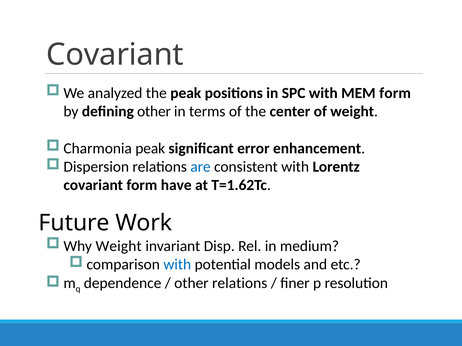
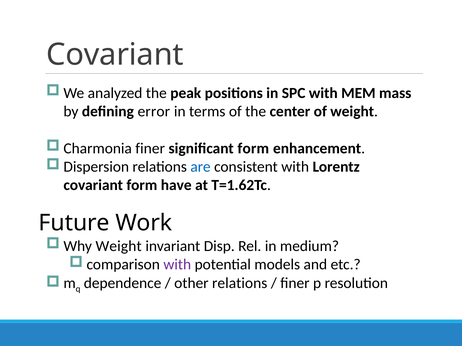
MEM form: form -> mass
defining other: other -> error
Charmonia peak: peak -> finer
significant error: error -> form
with at (177, 265) colour: blue -> purple
